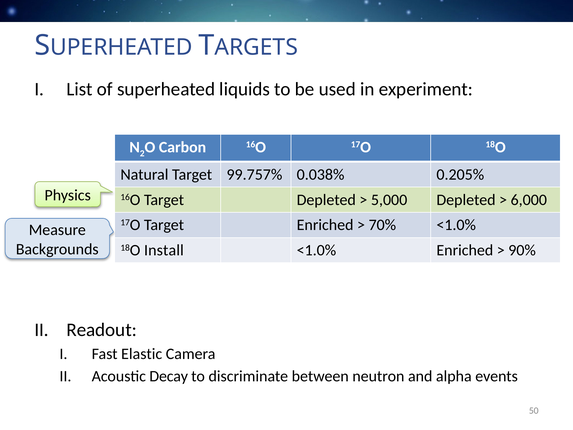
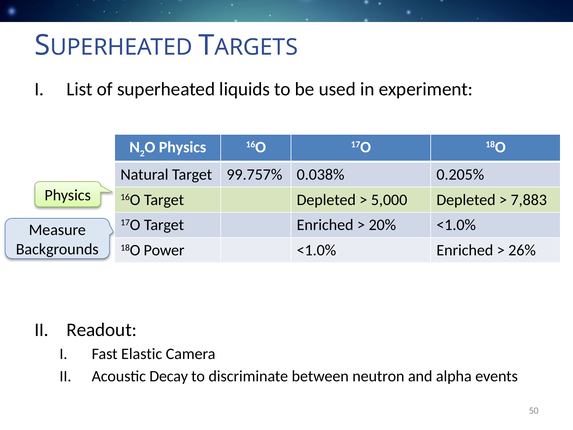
Carbon at (183, 147): Carbon -> Physics
6,000: 6,000 -> 7,883
70%: 70% -> 20%
Install: Install -> Power
90%: 90% -> 26%
